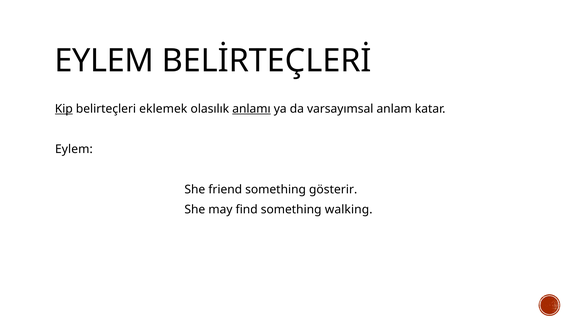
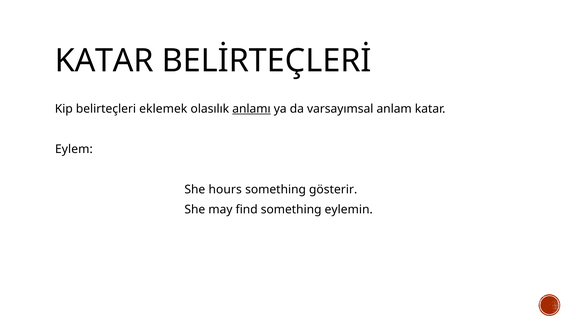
EYLEM at (104, 61): EYLEM -> KATAR
Kip underline: present -> none
friend: friend -> hours
walking: walking -> eylemin
